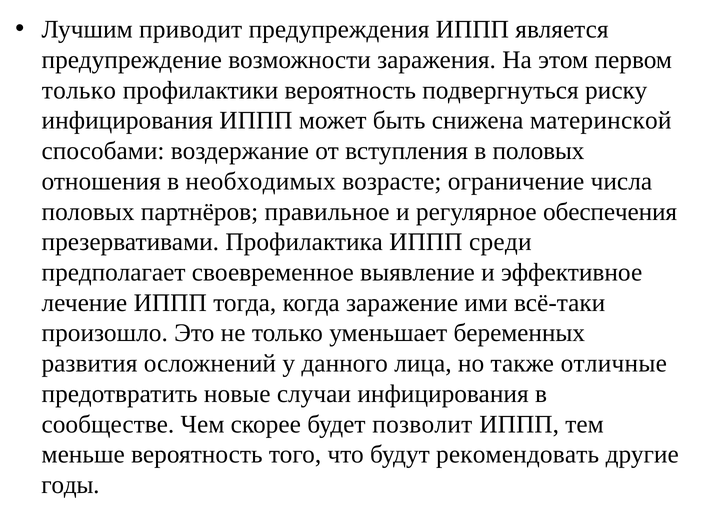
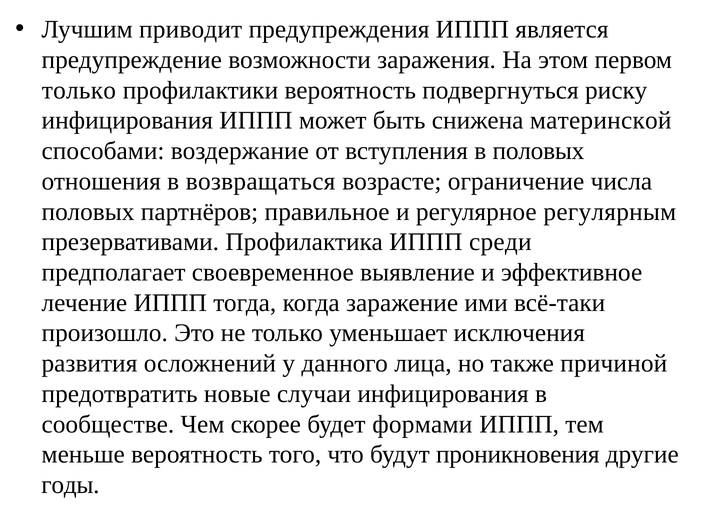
необходимых: необходимых -> возвращаться
обеспечения: обеспечения -> регулярным
беременных: беременных -> исключения
отличные: отличные -> причиной
позволит: позволит -> формами
рекомендовать: рекомендовать -> проникновения
